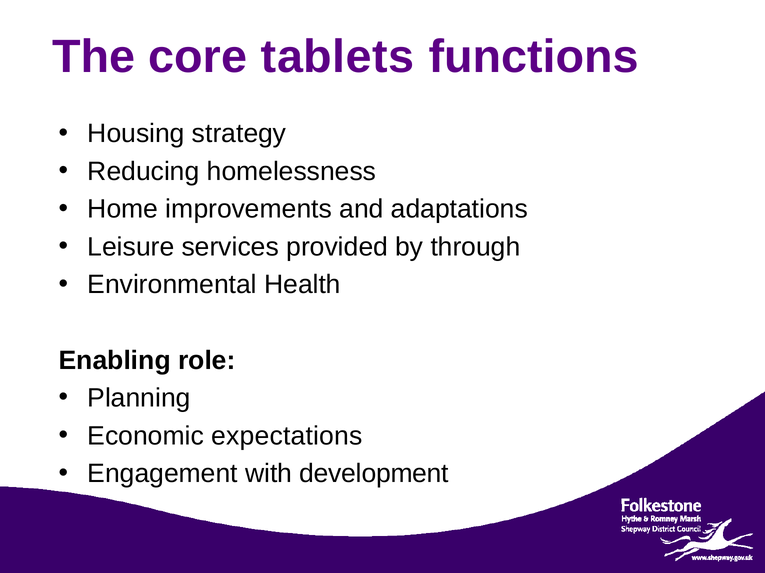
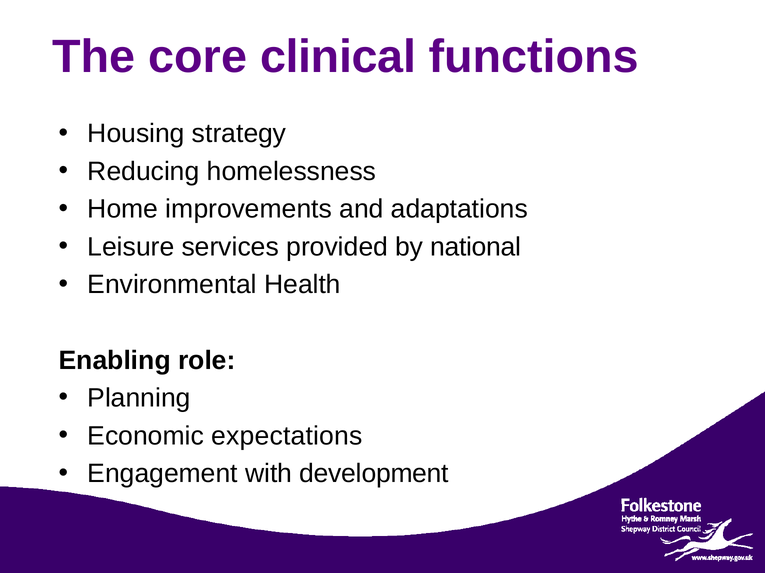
tablets: tablets -> clinical
through: through -> national
